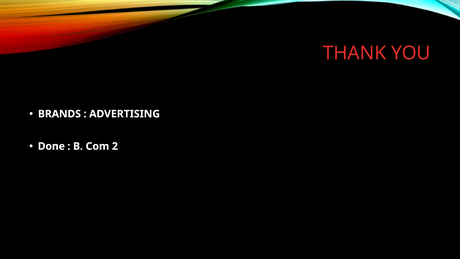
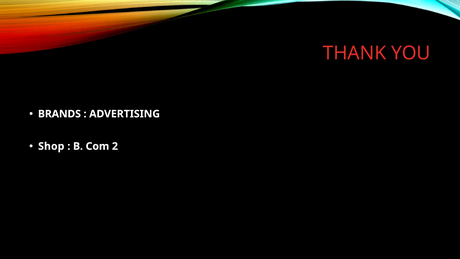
Done: Done -> Shop
